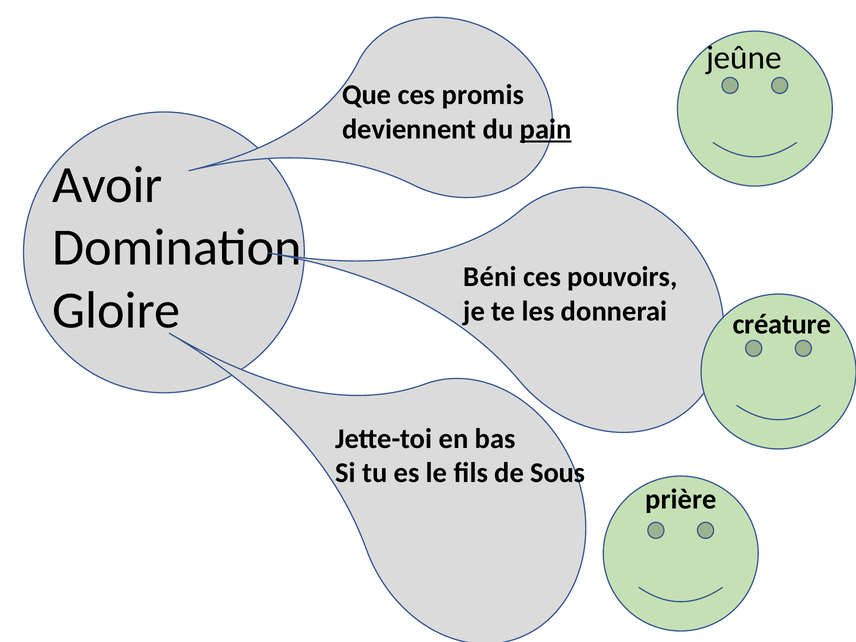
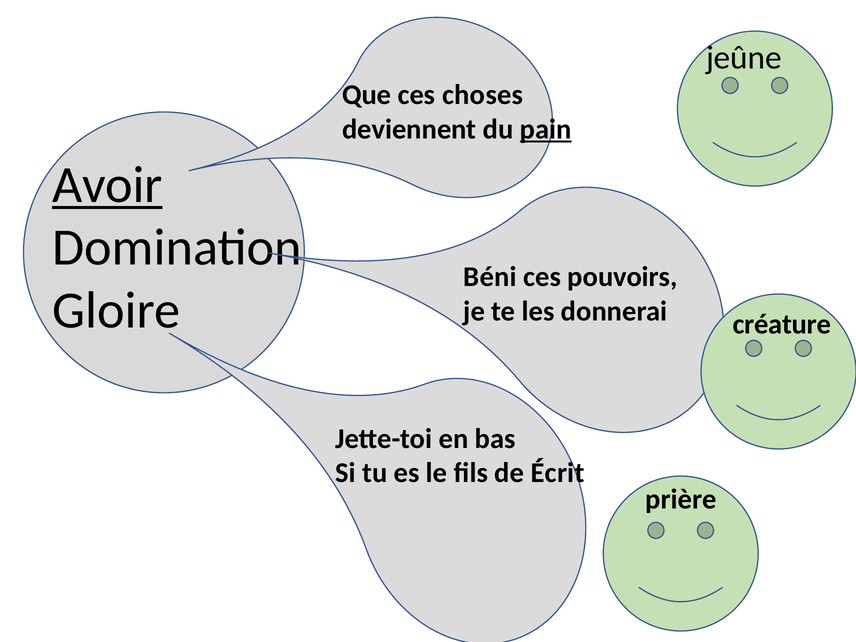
promis: promis -> choses
Avoir underline: none -> present
Sous: Sous -> Écrit
